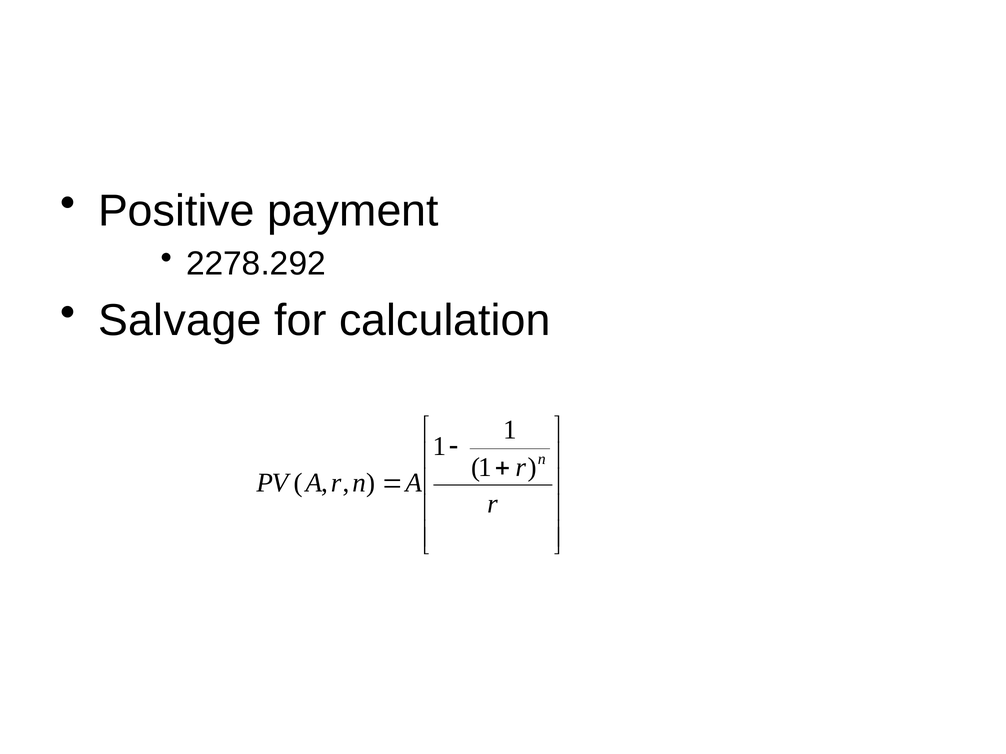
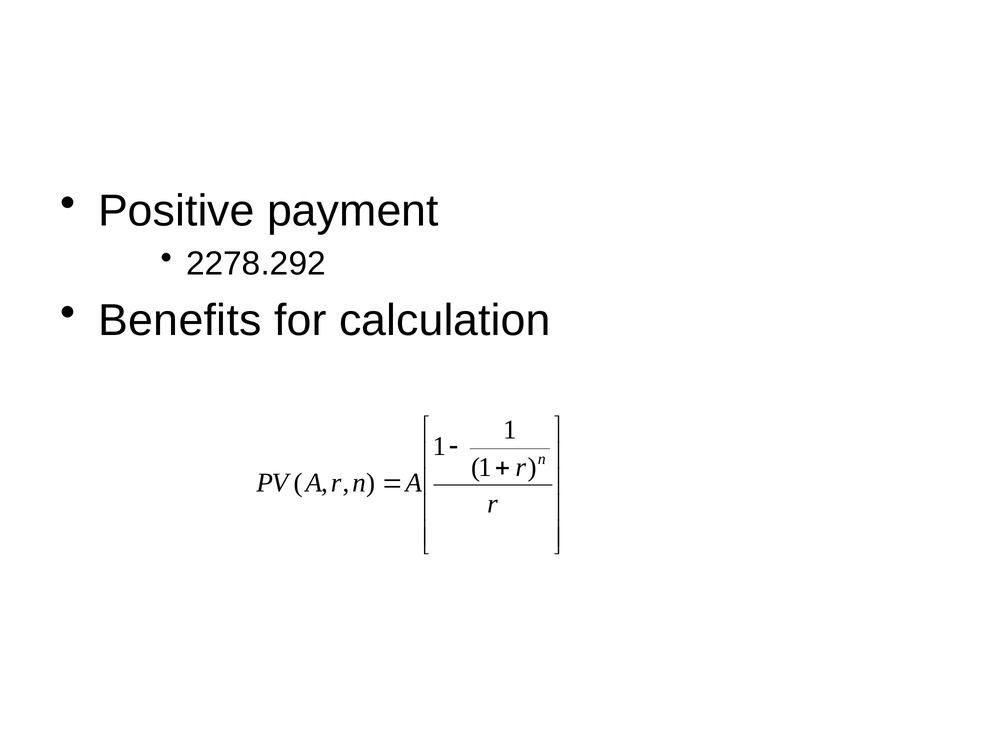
Salvage: Salvage -> Benefits
